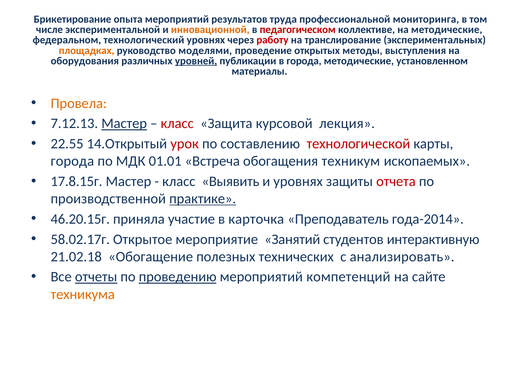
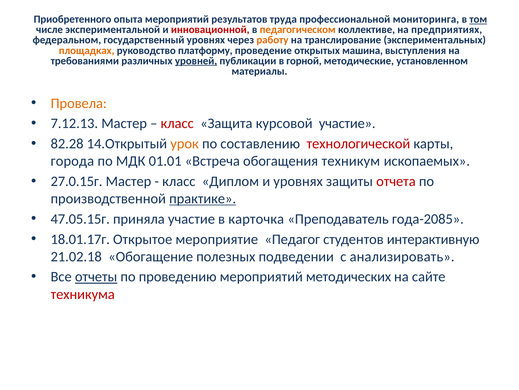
Брикетирование: Брикетирование -> Приобретенного
том underline: none -> present
инновационной colour: orange -> red
педагогическом colour: red -> orange
на методические: методические -> предприятиях
технологический: технологический -> государственный
работу colour: red -> orange
моделями: моделями -> платформу
методы: методы -> машина
оборудования: оборудования -> требованиями
в города: города -> горной
Мастер at (124, 123) underline: present -> none
курсовой лекция: лекция -> участие
22.55: 22.55 -> 82.28
урок colour: red -> orange
17.8.15г: 17.8.15г -> 27.0.15г
Выявить: Выявить -> Диплом
46.20.15г: 46.20.15г -> 47.05.15г
года-2014: года-2014 -> года-2085
58.02.17г: 58.02.17г -> 18.01.17г
Занятий: Занятий -> Педагог
технических: технических -> подведении
проведению underline: present -> none
компетенций: компетенций -> методических
техникума colour: orange -> red
